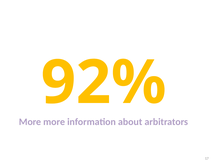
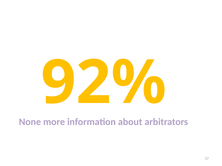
More at (30, 122): More -> None
